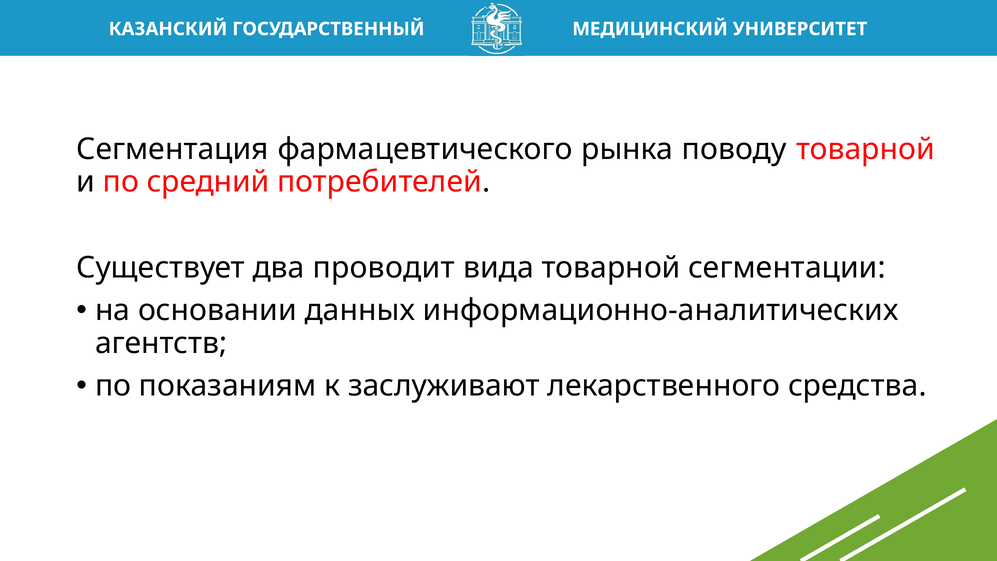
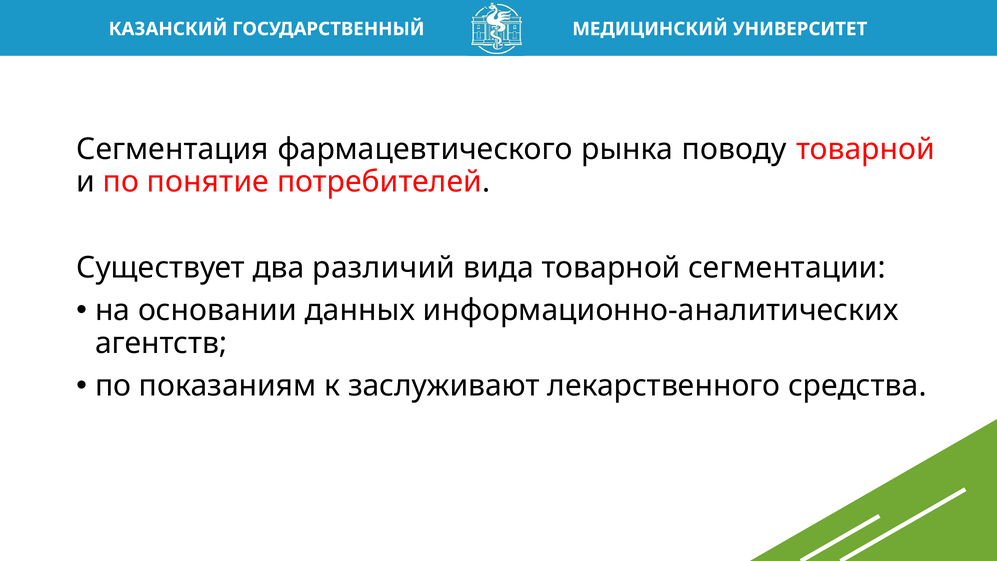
средний: средний -> понятие
проводит: проводит -> различий
